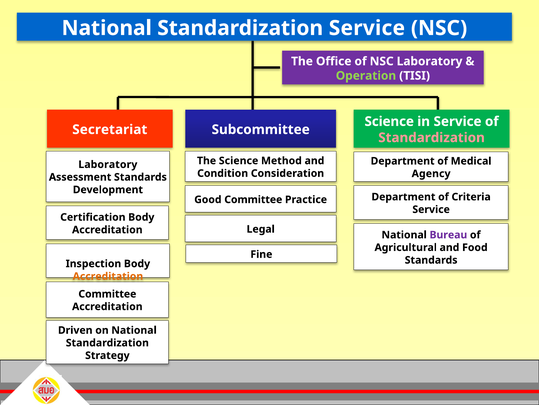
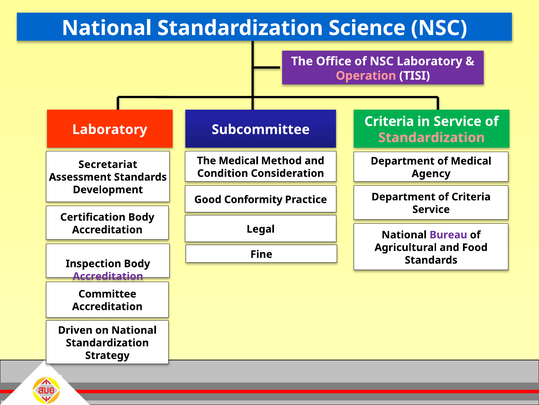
Standardization Service: Service -> Science
Operation colour: light green -> pink
Science at (389, 121): Science -> Criteria
Secretariat at (110, 129): Secretariat -> Laboratory
The Science: Science -> Medical
Laboratory at (108, 164): Laboratory -> Secretariat
Good Committee: Committee -> Conformity
Accreditation at (108, 276) colour: orange -> purple
